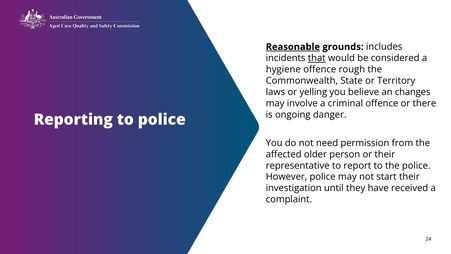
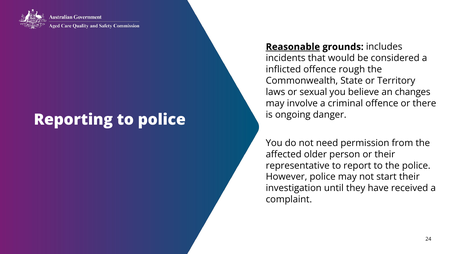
that underline: present -> none
hygiene: hygiene -> inflicted
yelling: yelling -> sexual
